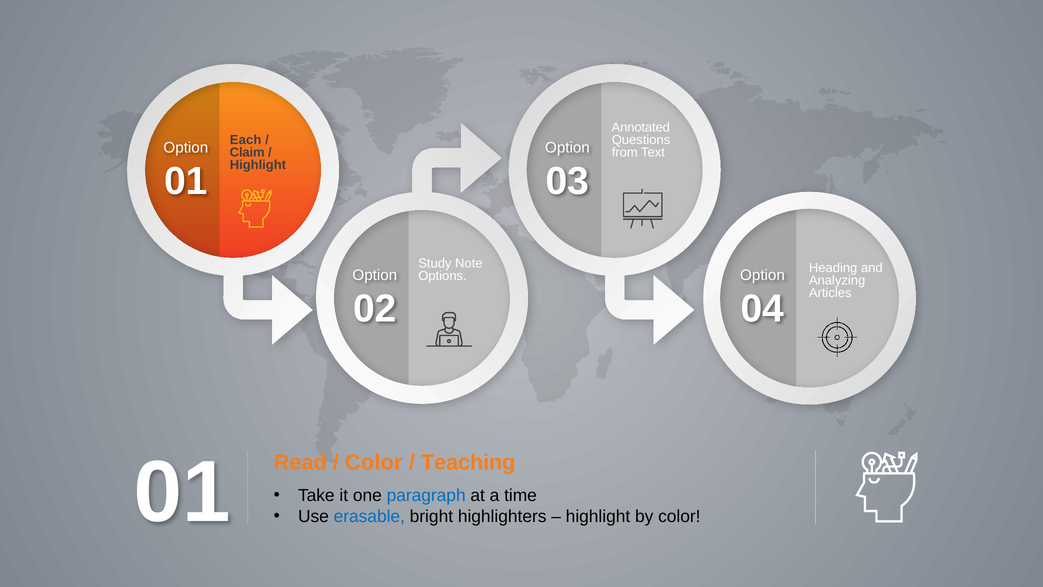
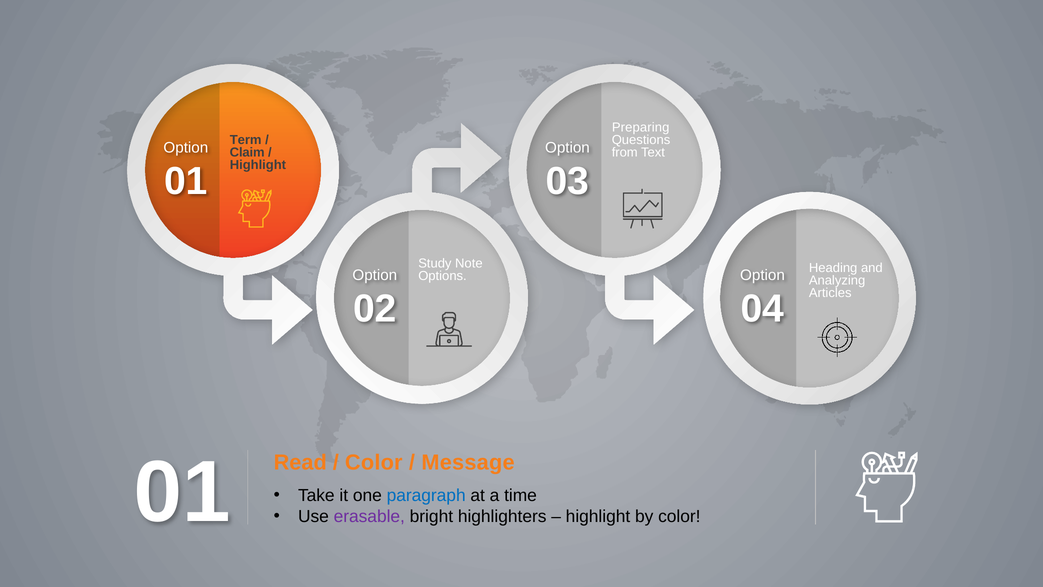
Annotated: Annotated -> Preparing
Each: Each -> Term
Teaching: Teaching -> Message
erasable colour: blue -> purple
